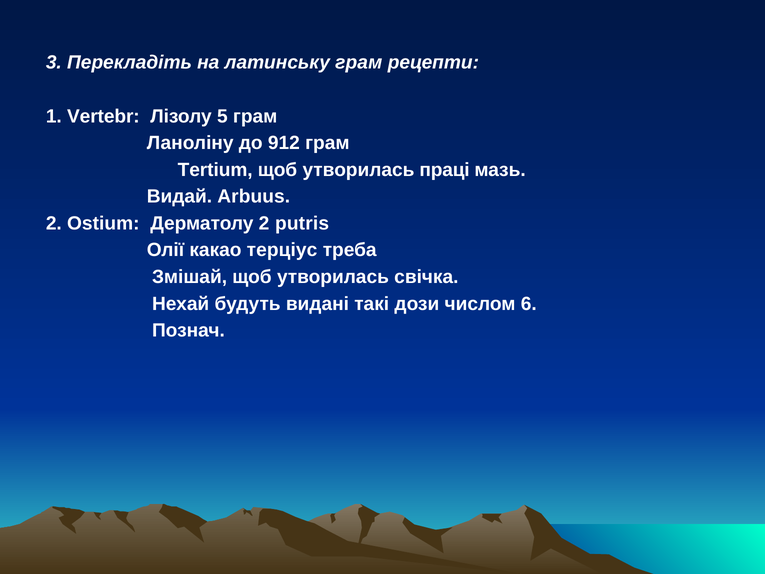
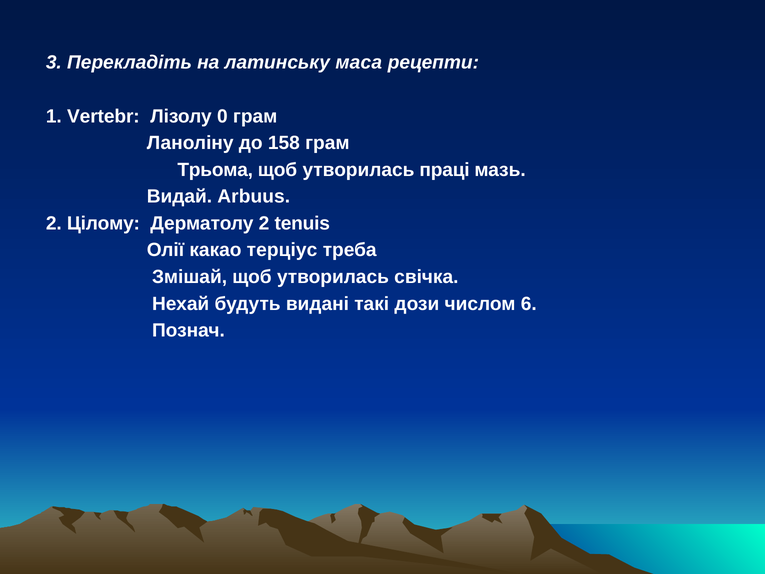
латинську грам: грам -> маса
5: 5 -> 0
912: 912 -> 158
Tertium: Tertium -> Трьома
Оstium: Оstium -> Цілому
putris: putris -> tenuis
